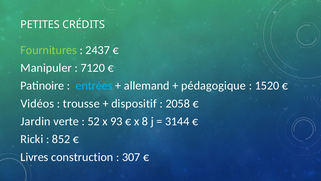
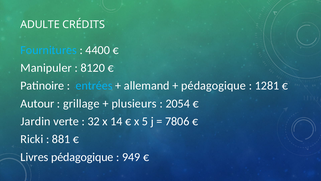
PETITES: PETITES -> ADULTE
Fournitures colour: light green -> light blue
2437: 2437 -> 4400
7120: 7120 -> 8120
1520: 1520 -> 1281
Vidéos: Vidéos -> Autour
trousse: trousse -> grillage
dispositif: dispositif -> plusieurs
2058: 2058 -> 2054
52: 52 -> 32
93: 93 -> 14
8: 8 -> 5
3144: 3144 -> 7806
852: 852 -> 881
Livres construction: construction -> pédagogique
307: 307 -> 949
